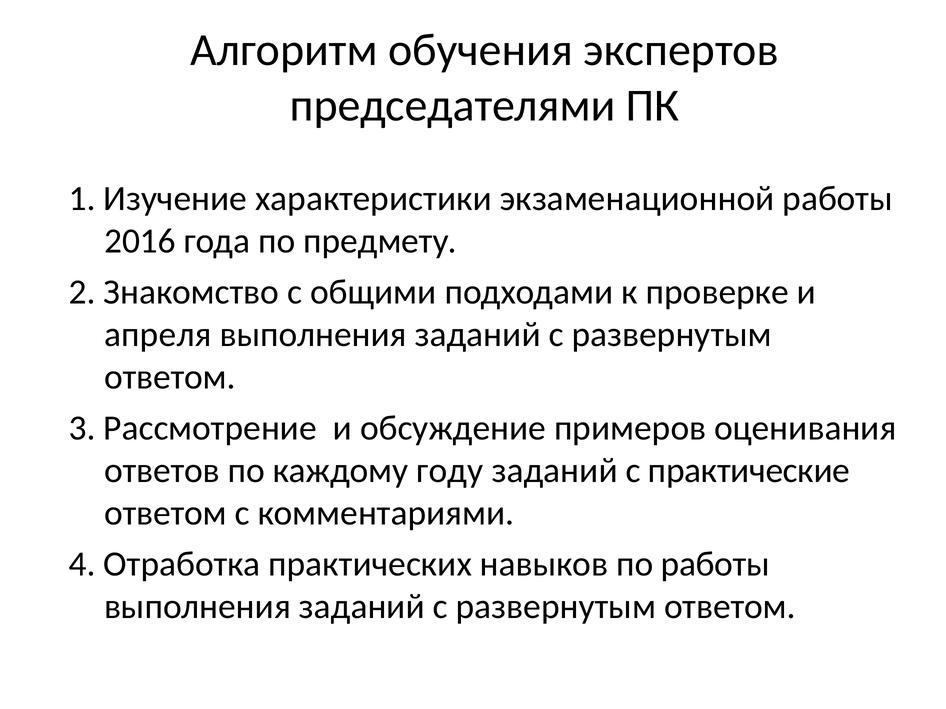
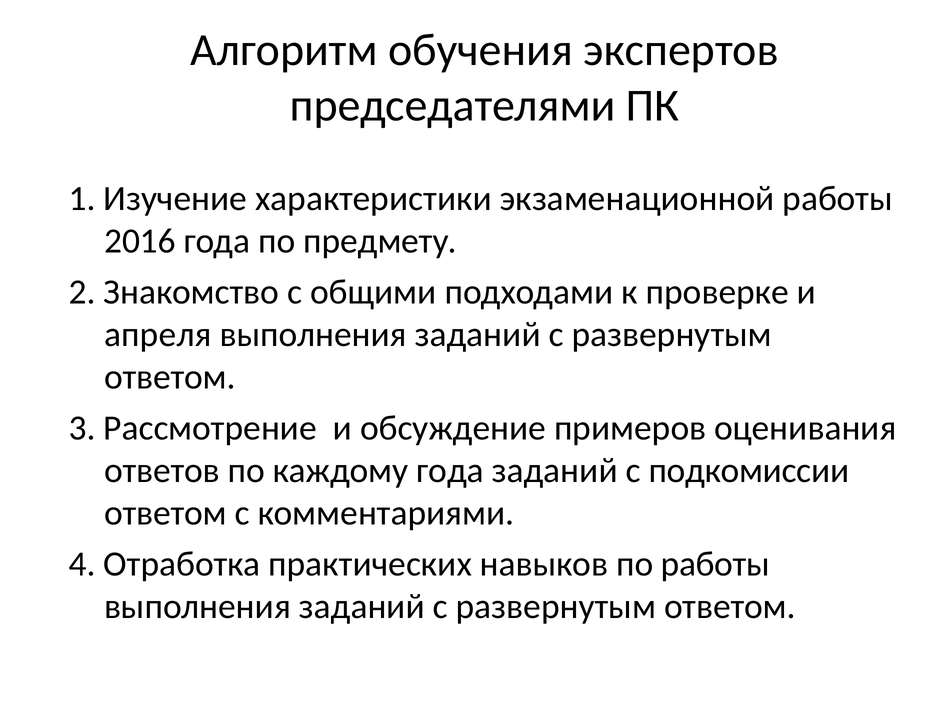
каждому году: году -> года
практические: практические -> подкомиссии
